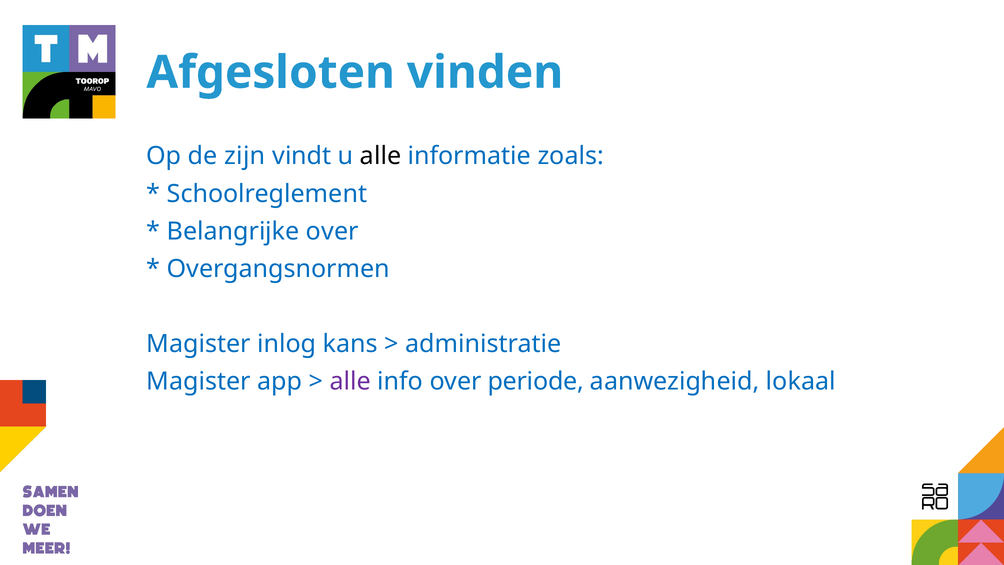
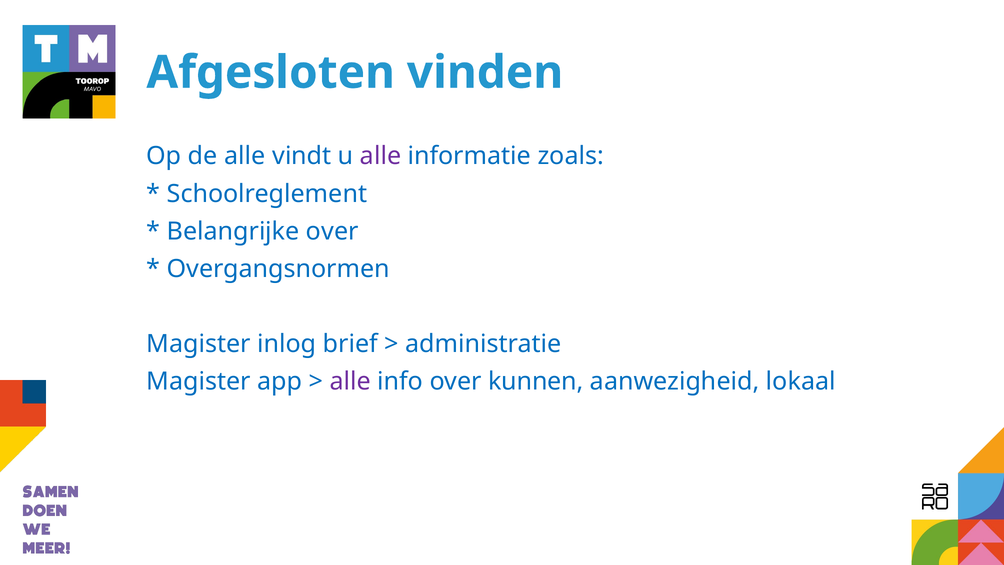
de zijn: zijn -> alle
alle at (381, 156) colour: black -> purple
kans: kans -> brief
periode: periode -> kunnen
